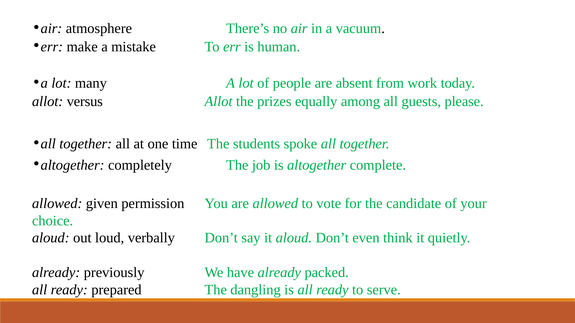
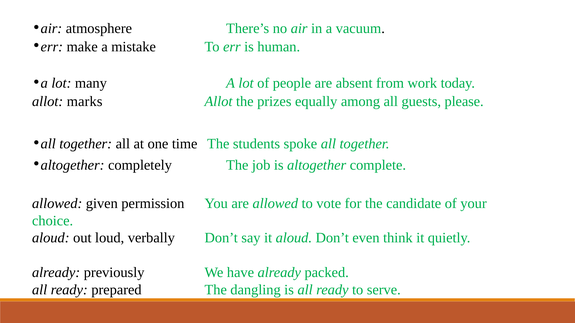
versus: versus -> marks
